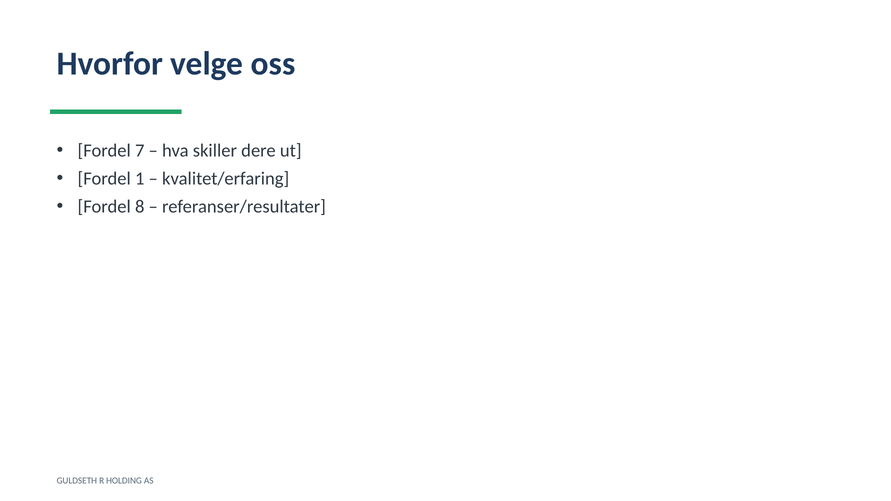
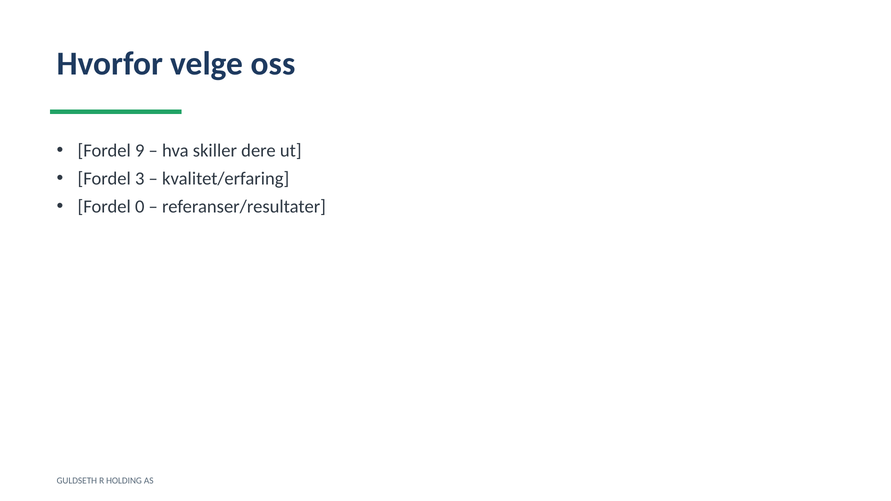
7: 7 -> 9
1: 1 -> 3
8: 8 -> 0
